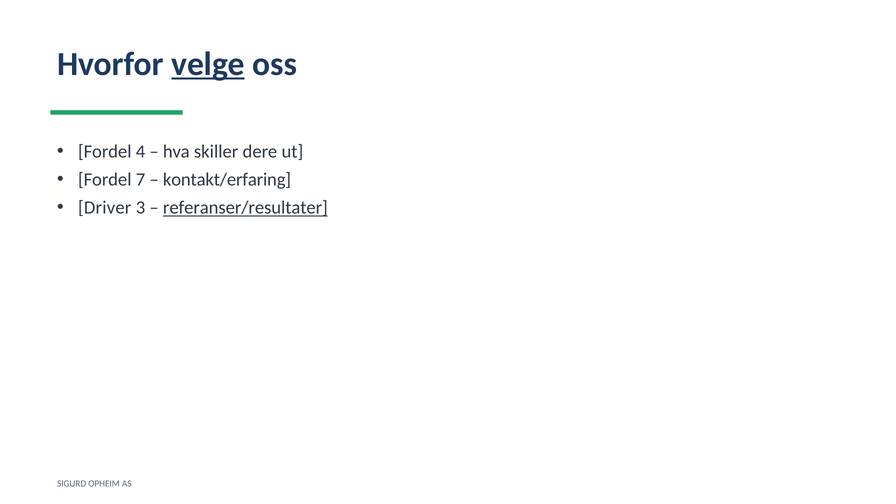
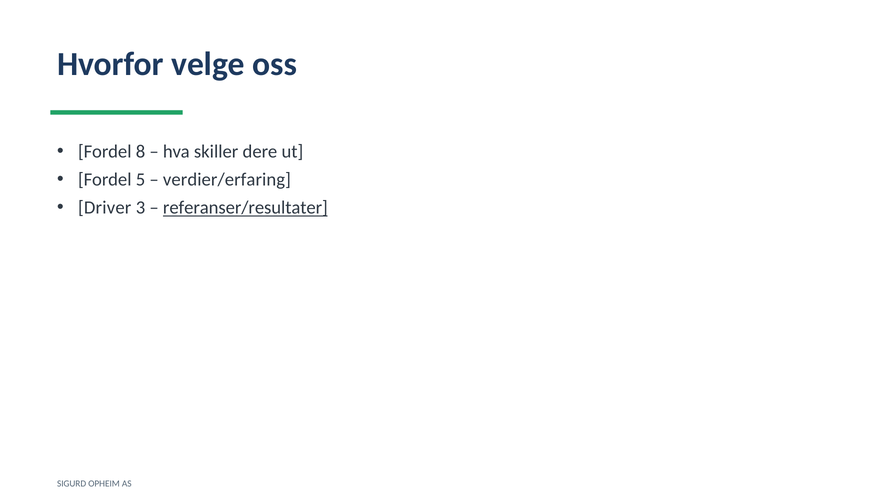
velge underline: present -> none
4: 4 -> 8
7: 7 -> 5
kontakt/erfaring: kontakt/erfaring -> verdier/erfaring
